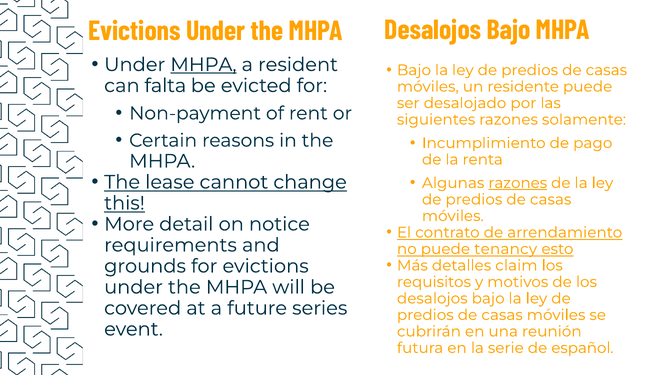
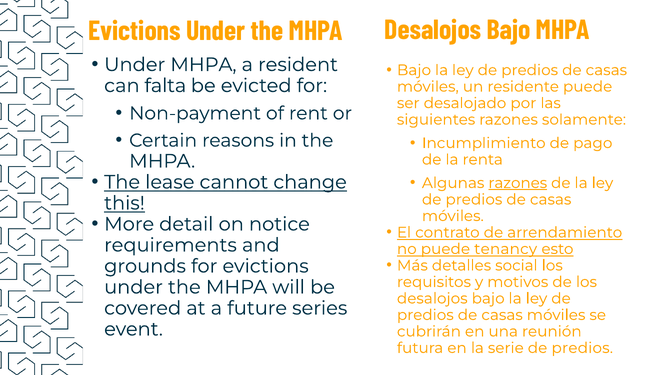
MHPA at (203, 65) underline: present -> none
claim: claim -> social
serie de español: español -> predios
